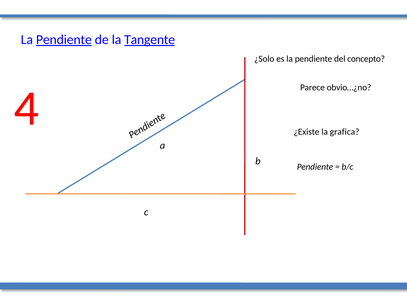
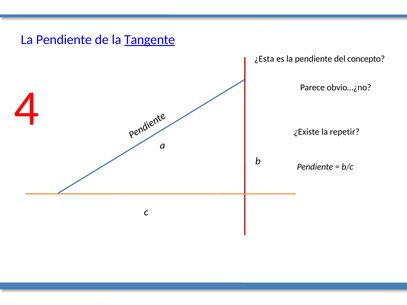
Pendiente at (64, 40) underline: present -> none
¿Solo: ¿Solo -> ¿Esta
grafica: grafica -> repetir
